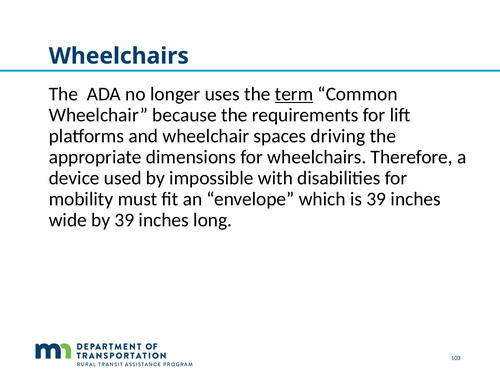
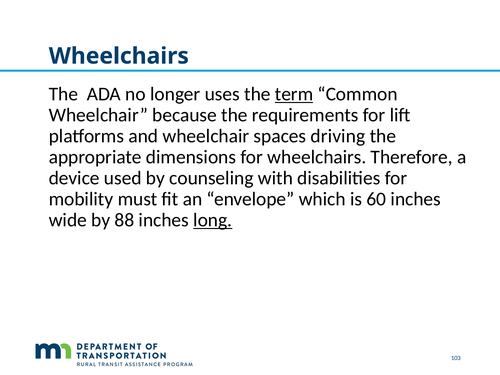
impossible: impossible -> counseling
is 39: 39 -> 60
by 39: 39 -> 88
long underline: none -> present
